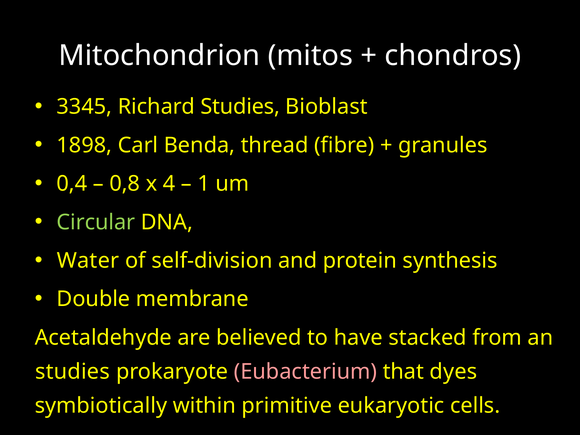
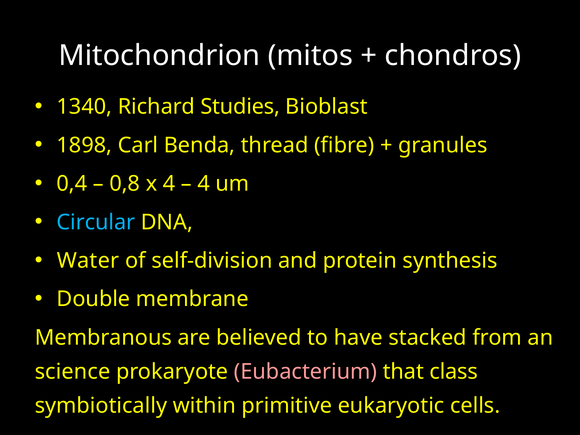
3345: 3345 -> 1340
1 at (204, 184): 1 -> 4
Circular colour: light green -> light blue
Acetaldehyde: Acetaldehyde -> Membranous
studies at (72, 372): studies -> science
dyes: dyes -> class
